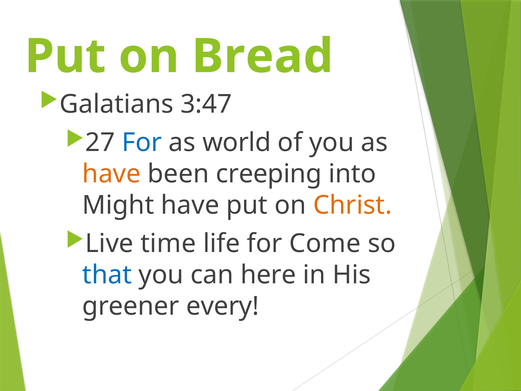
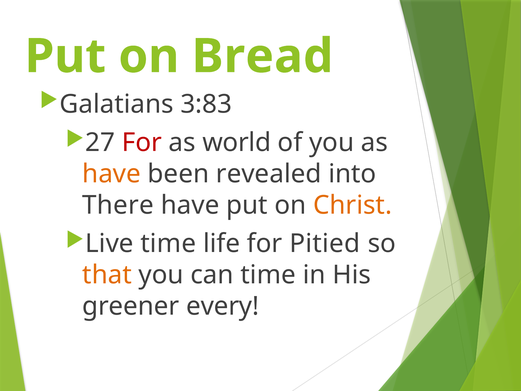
3:47: 3:47 -> 3:83
For at (142, 143) colour: blue -> red
creeping: creeping -> revealed
Might: Might -> There
Come: Come -> Pitied
that colour: blue -> orange
can here: here -> time
